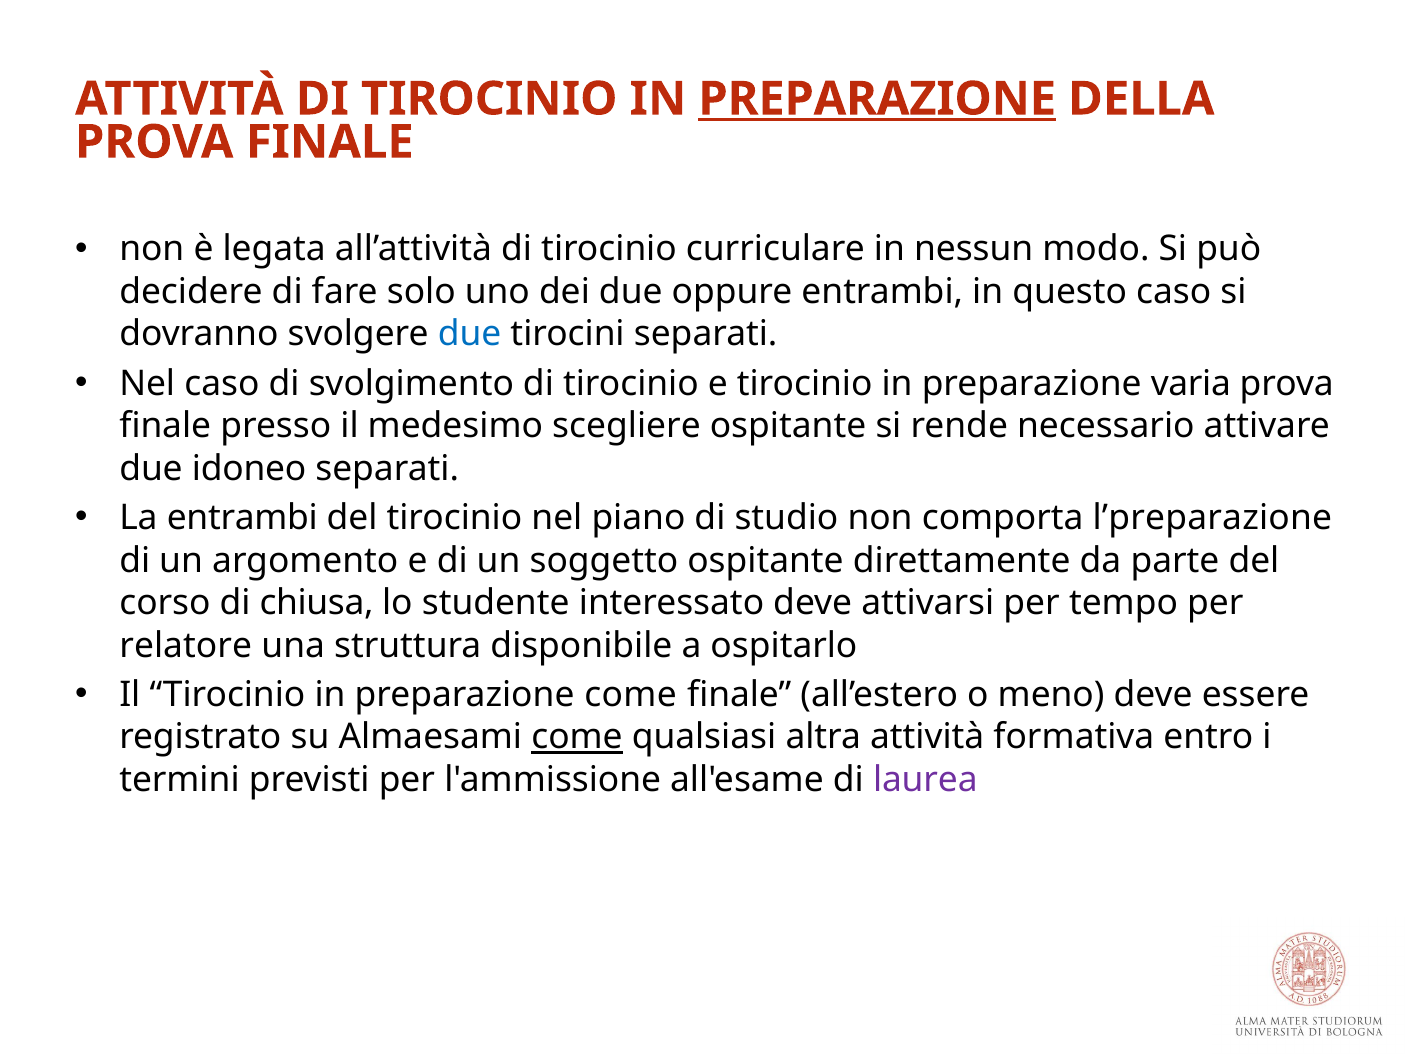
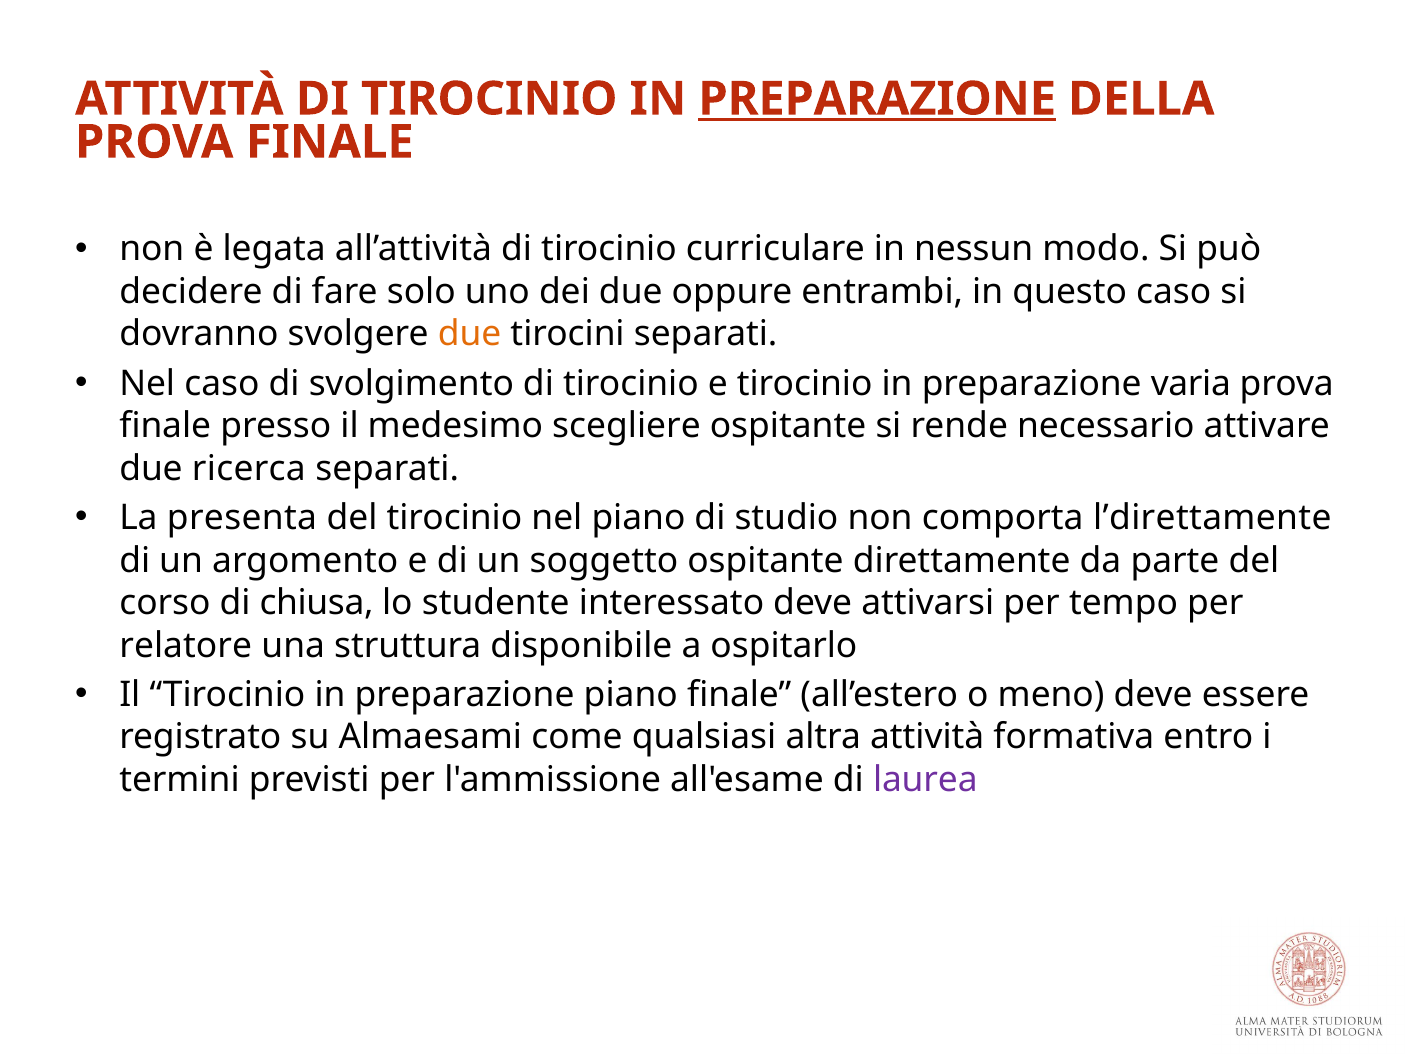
due at (470, 334) colour: blue -> orange
idoneo: idoneo -> ricerca
La entrambi: entrambi -> presenta
l’preparazione: l’preparazione -> l’direttamente
preparazione come: come -> piano
come at (577, 737) underline: present -> none
